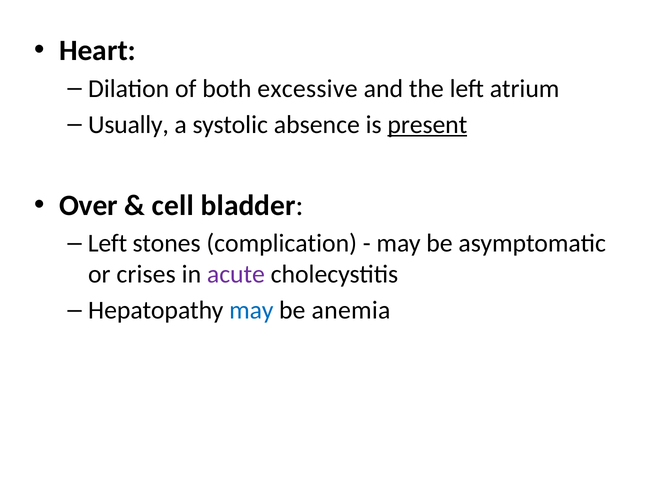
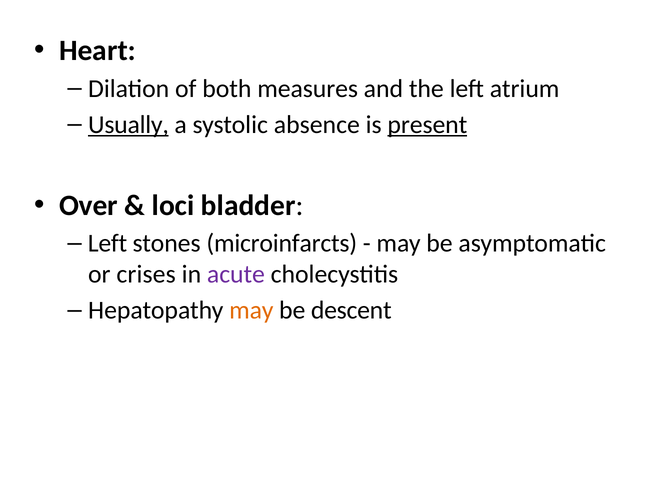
excessive: excessive -> measures
Usually underline: none -> present
cell: cell -> loci
complication: complication -> microinfarcts
may at (251, 311) colour: blue -> orange
anemia: anemia -> descent
